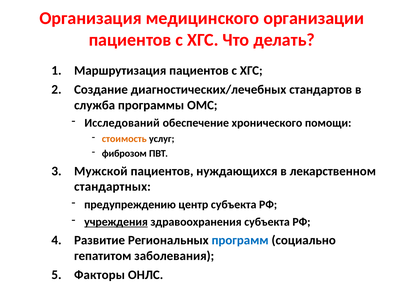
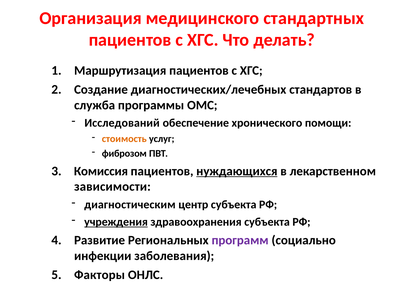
организации: организации -> стандартных
Мужской: Мужской -> Комиссия
нуждающихся underline: none -> present
стандартных: стандартных -> зависимости
предупреждению: предупреждению -> диагностическим
программ colour: blue -> purple
гепатитом: гепатитом -> инфекции
